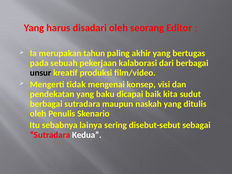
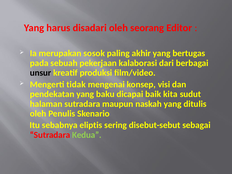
tahun: tahun -> sosok
berbagai at (46, 104): berbagai -> halaman
lainya: lainya -> eliptis
Kedua colour: white -> light green
